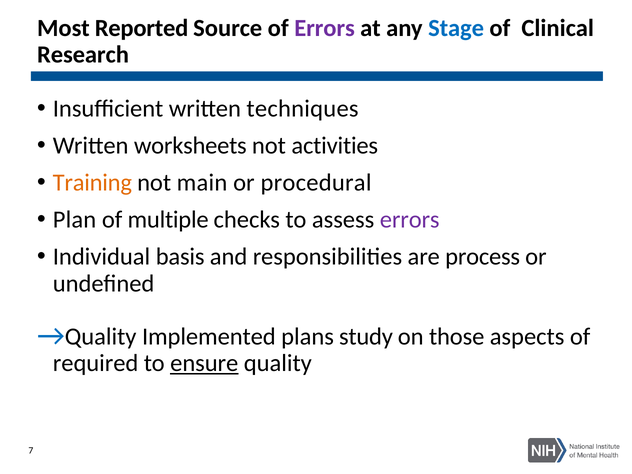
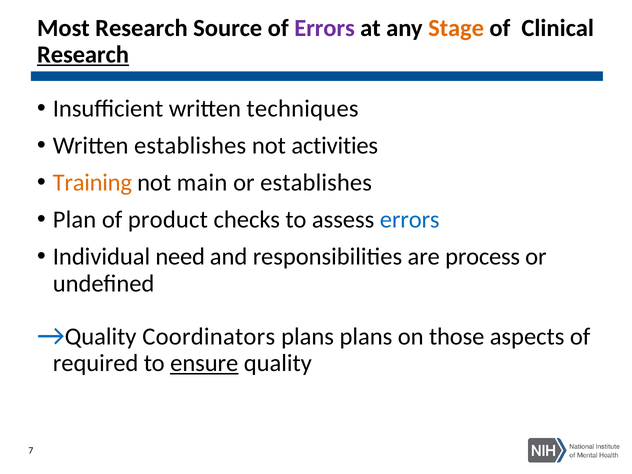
Most Reported: Reported -> Research
Stage colour: blue -> orange
Research at (83, 55) underline: none -> present
Written worksheets: worksheets -> establishes
or procedural: procedural -> establishes
multiple: multiple -> product
errors at (410, 220) colour: purple -> blue
basis: basis -> need
Implemented: Implemented -> Coordinators
plans study: study -> plans
